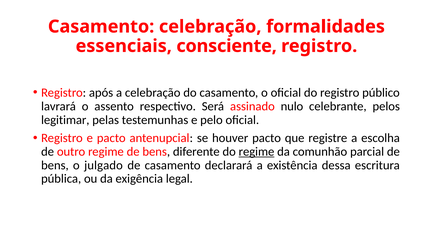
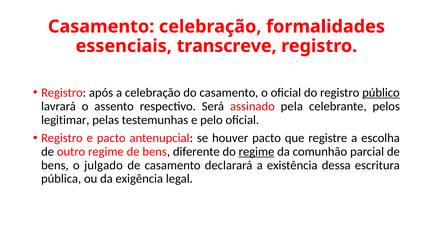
consciente: consciente -> transcreve
público underline: none -> present
nulo: nulo -> pela
